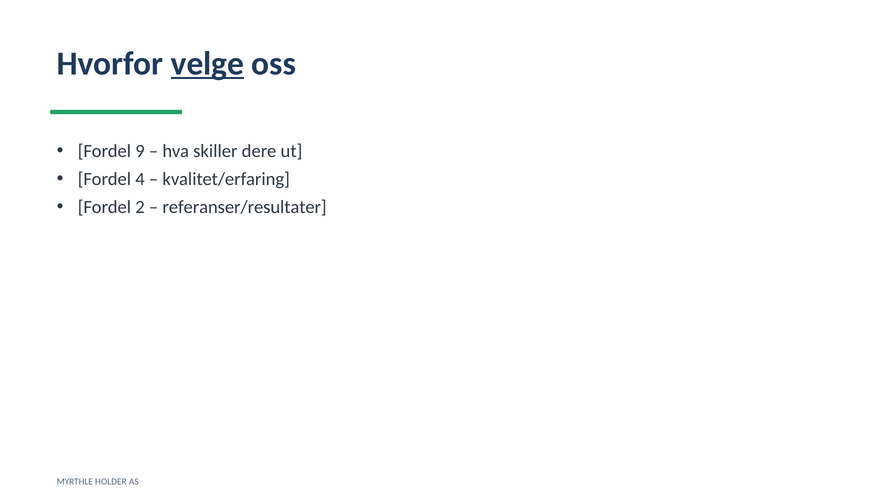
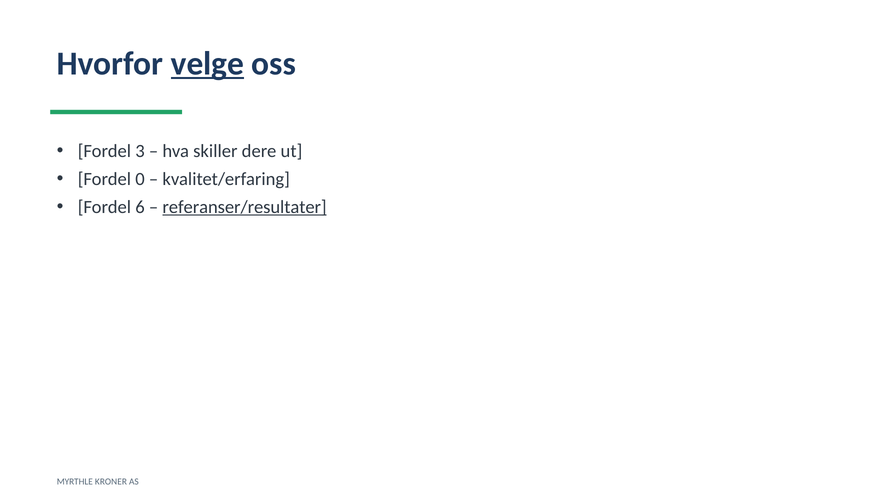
9: 9 -> 3
4: 4 -> 0
2: 2 -> 6
referanser/resultater underline: none -> present
HOLDER: HOLDER -> KRONER
